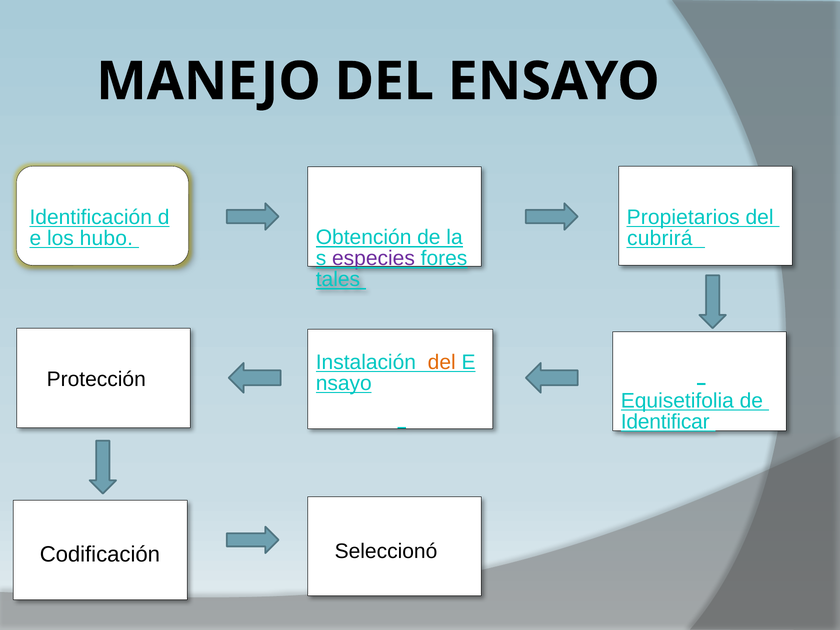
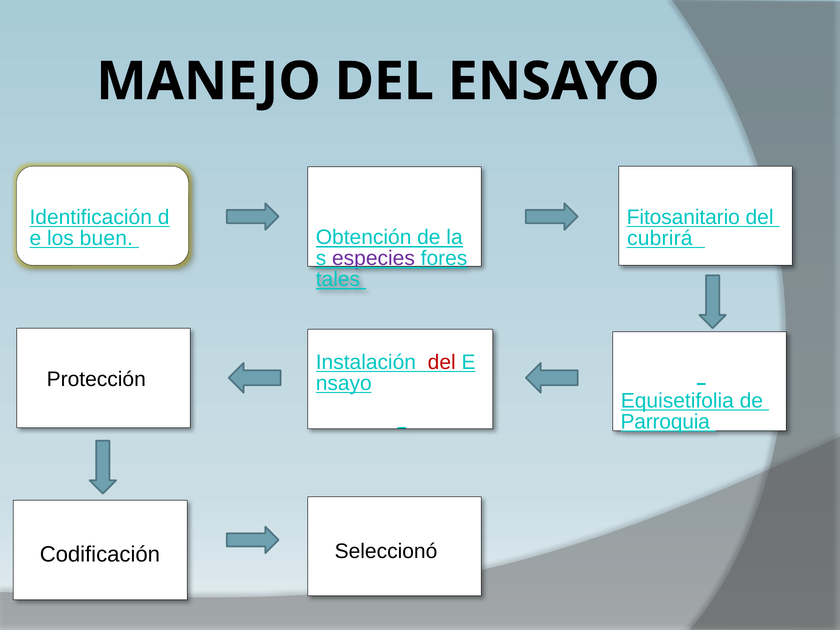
Propietarios: Propietarios -> Fitosanitario
hubo: hubo -> buen
del at (442, 362) colour: orange -> red
Identificar: Identificar -> Parroquia
